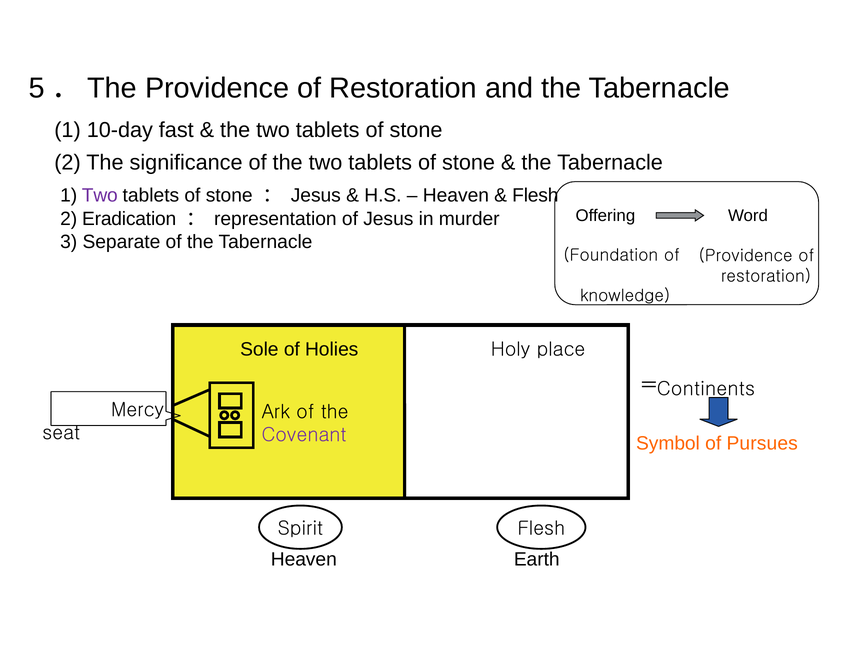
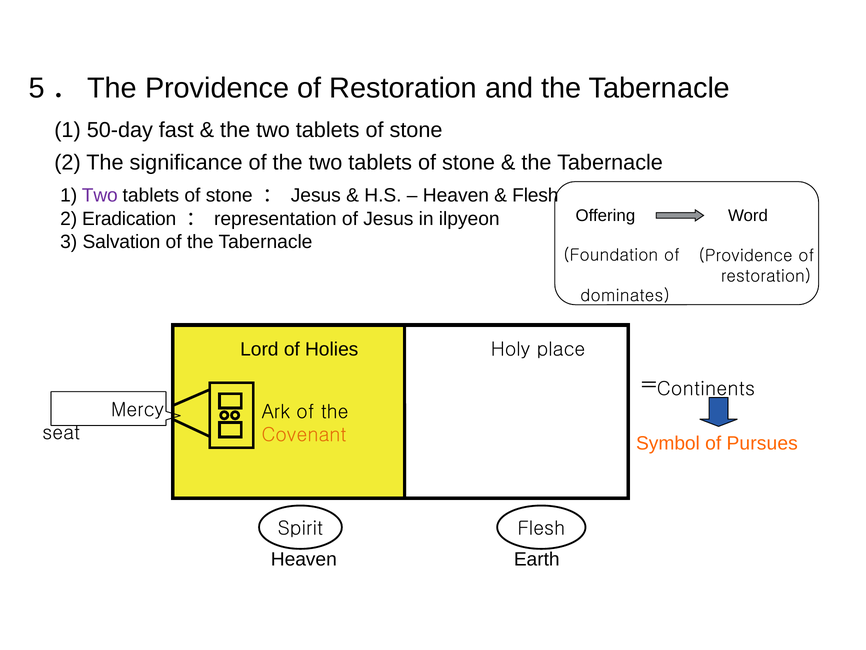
10-day: 10-day -> 50-day
murder: murder -> ilpyeon
Separate: Separate -> Salvation
knowledge: knowledge -> dominates
Sole: Sole -> Lord
Covenant colour: purple -> orange
